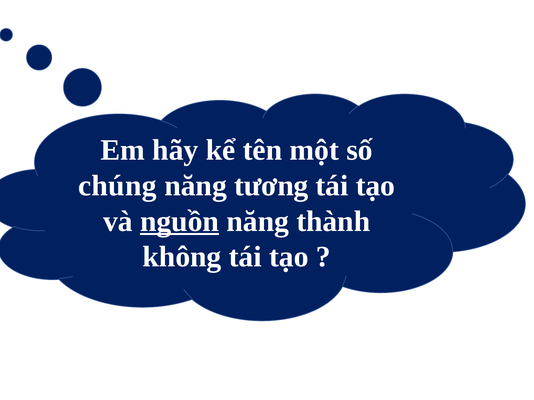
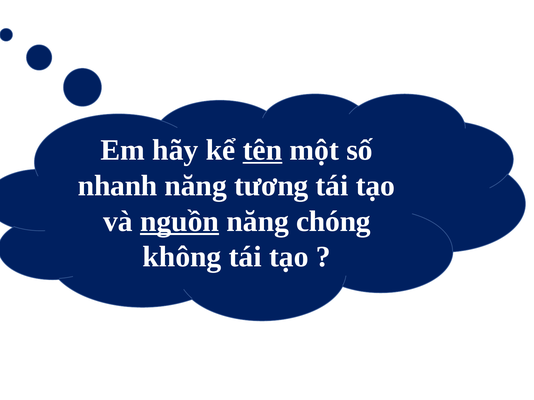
tên underline: none -> present
chúng: chúng -> nhanh
thành: thành -> chóng
